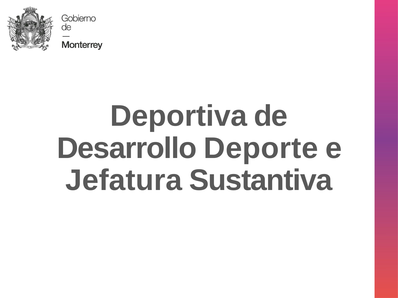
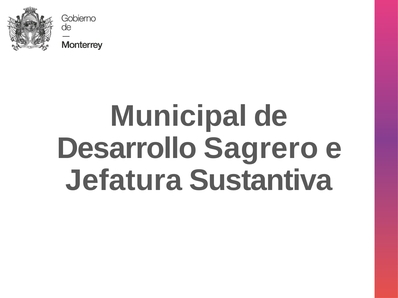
Deportiva: Deportiva -> Municipal
Deporte: Deporte -> Sagrero
